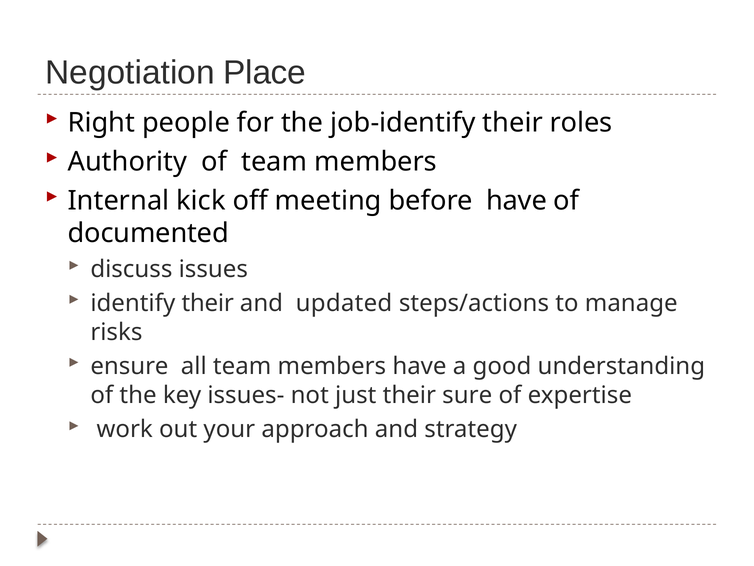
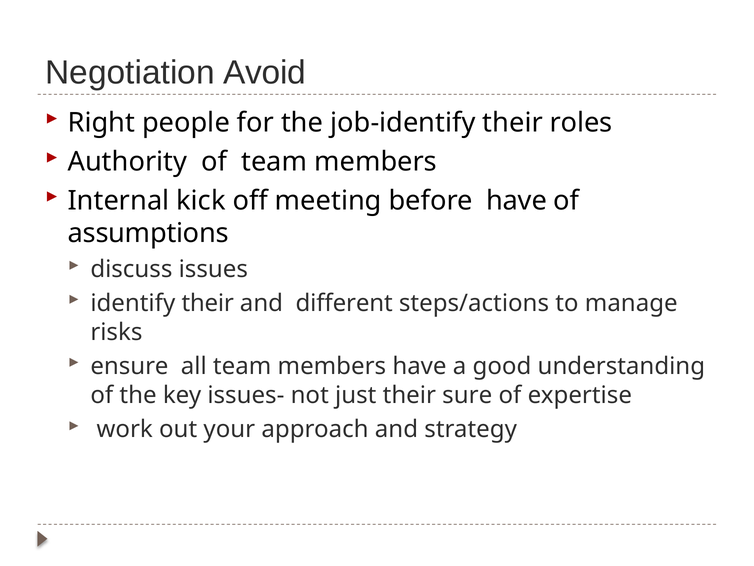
Place: Place -> Avoid
documented: documented -> assumptions
updated: updated -> different
